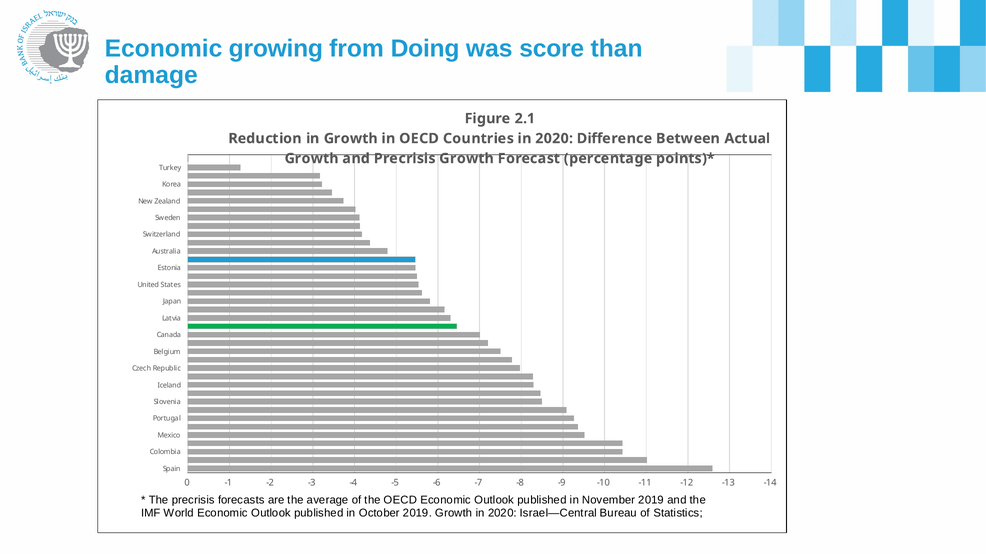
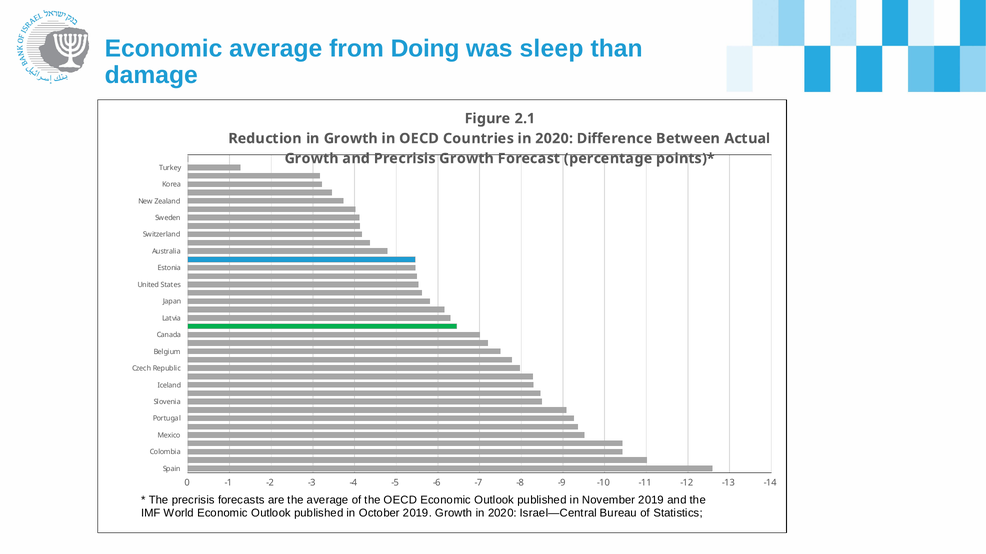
Economic growing: growing -> average
score: score -> sleep
